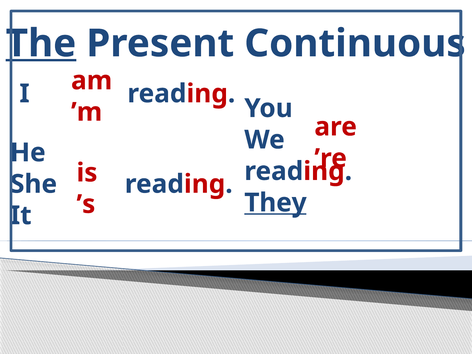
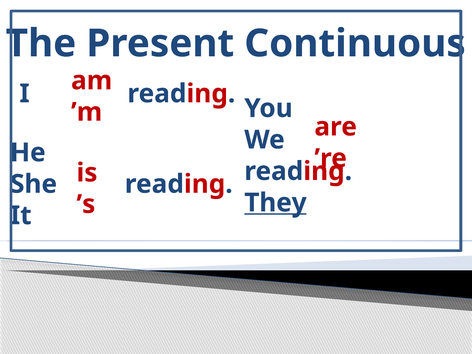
The underline: present -> none
